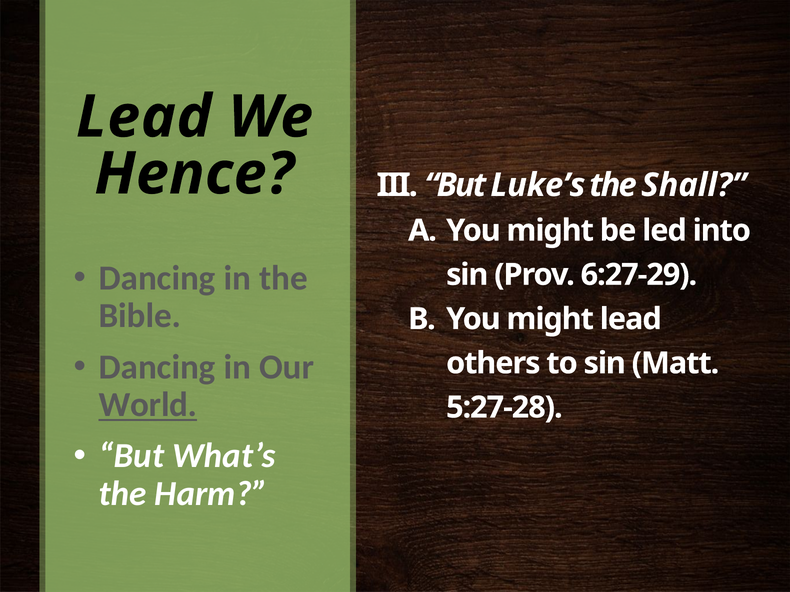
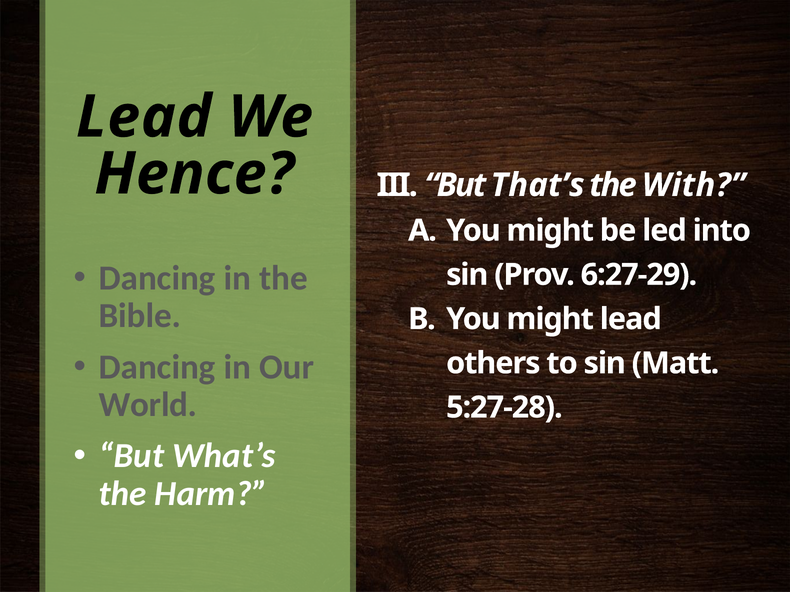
Luke’s: Luke’s -> That’s
Shall: Shall -> With
World underline: present -> none
